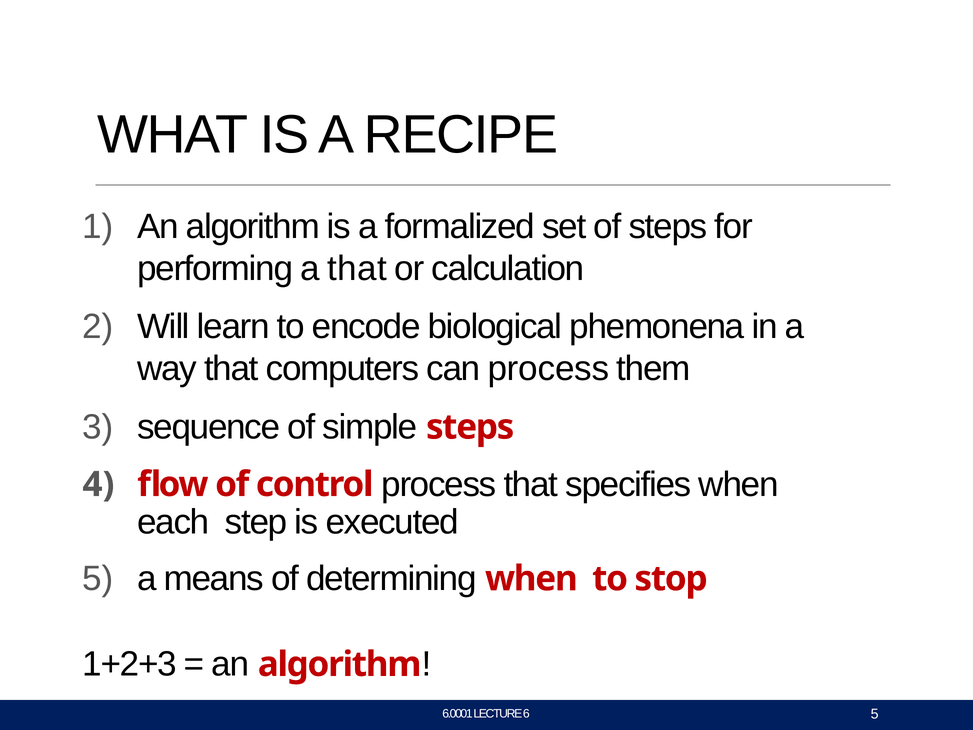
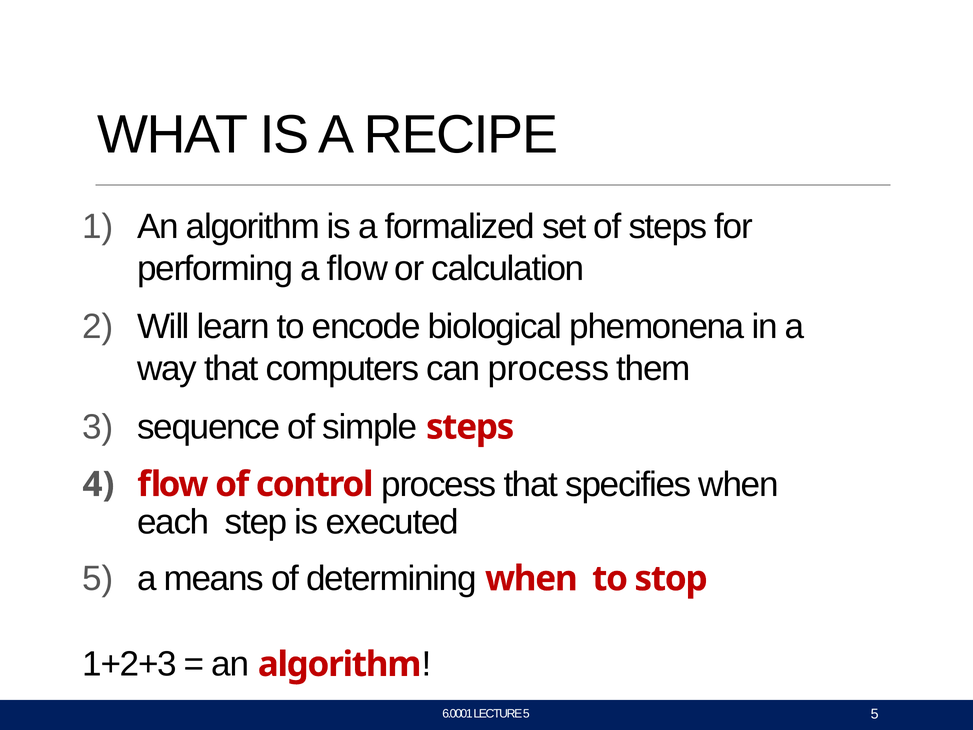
a that: that -> flow
LECTURE 6: 6 -> 5
